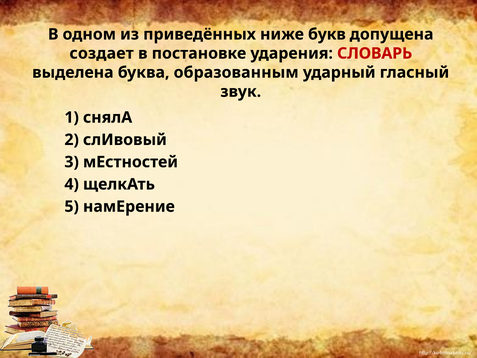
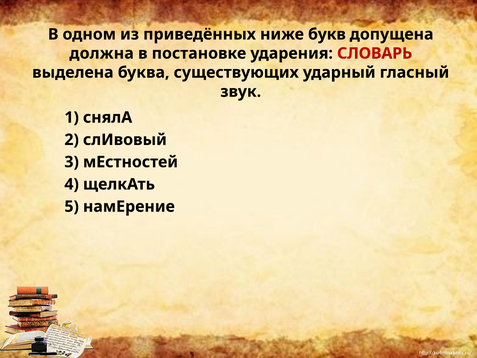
создает: создает -> должна
образованным: образованным -> существующих
